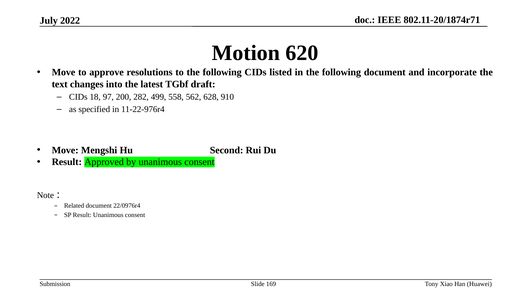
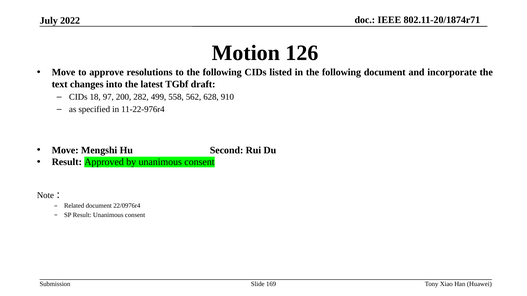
620: 620 -> 126
